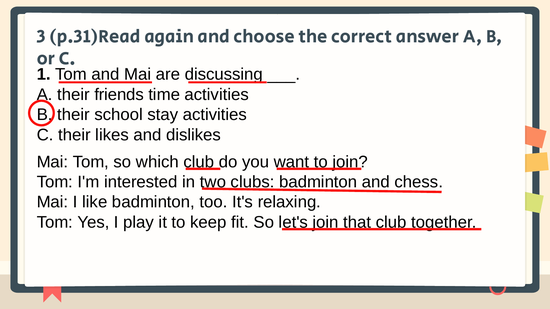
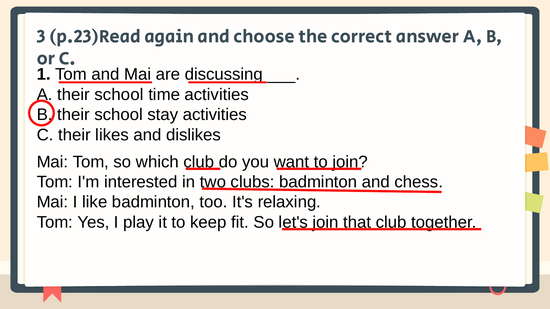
p.31)Read: p.31)Read -> p.23)Read
friends at (119, 95): friends -> school
